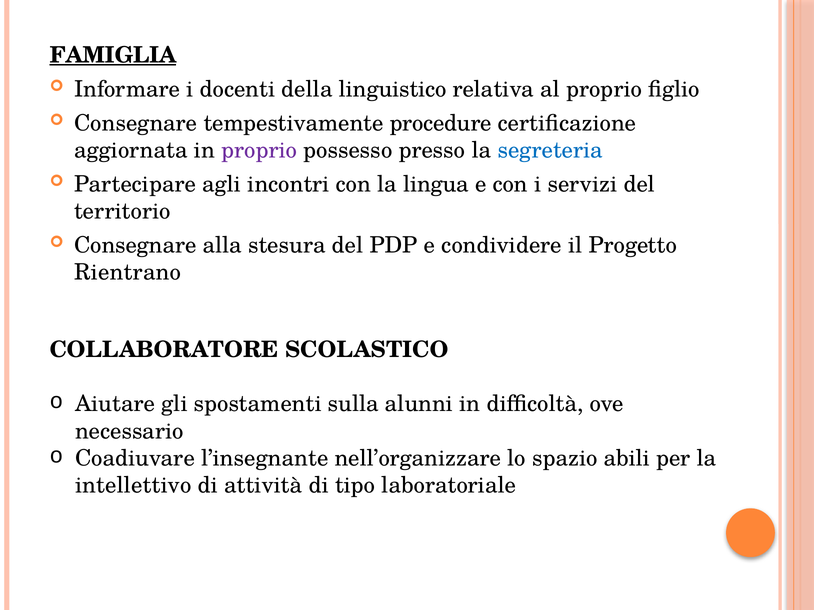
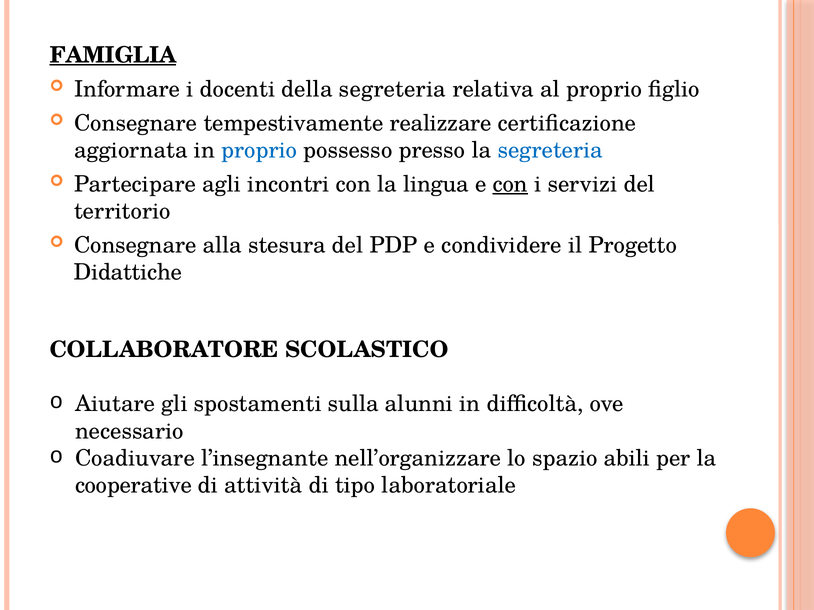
della linguistico: linguistico -> segreteria
procedure: procedure -> realizzare
proprio at (259, 150) colour: purple -> blue
con at (510, 184) underline: none -> present
Rientrano: Rientrano -> Didattiche
intellettivo: intellettivo -> cooperative
